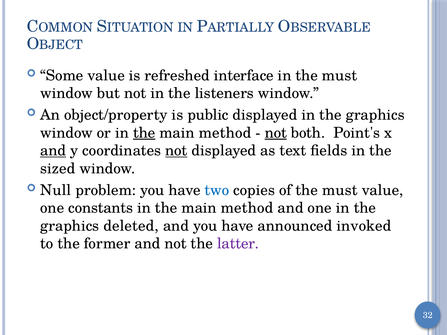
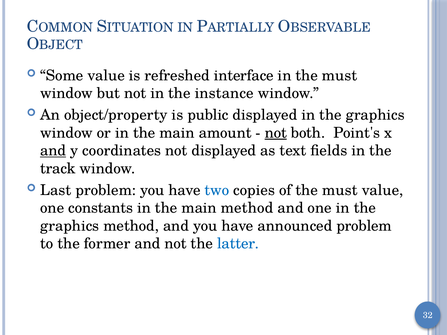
listeners: listeners -> instance
the at (144, 133) underline: present -> none
method at (225, 133): method -> amount
not at (176, 151) underline: present -> none
sized: sized -> track
Null: Null -> Last
graphics deleted: deleted -> method
announced invoked: invoked -> problem
latter colour: purple -> blue
